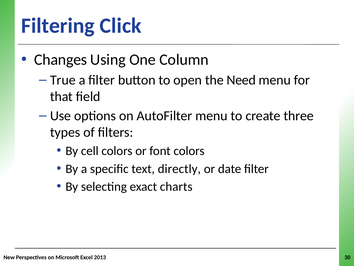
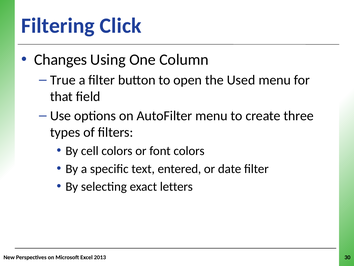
Need: Need -> Used
directly: directly -> entered
charts: charts -> letters
